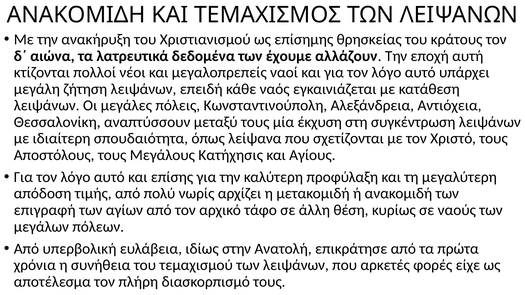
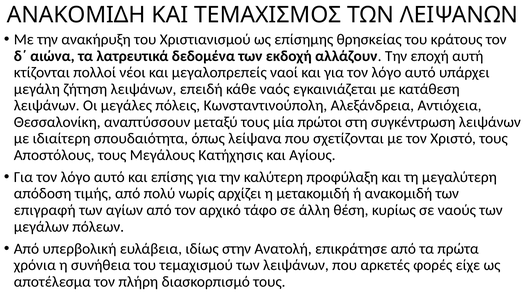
έχουμε: έχουμε -> εκδοχή
έκχυση: έκχυση -> πρώτοι
